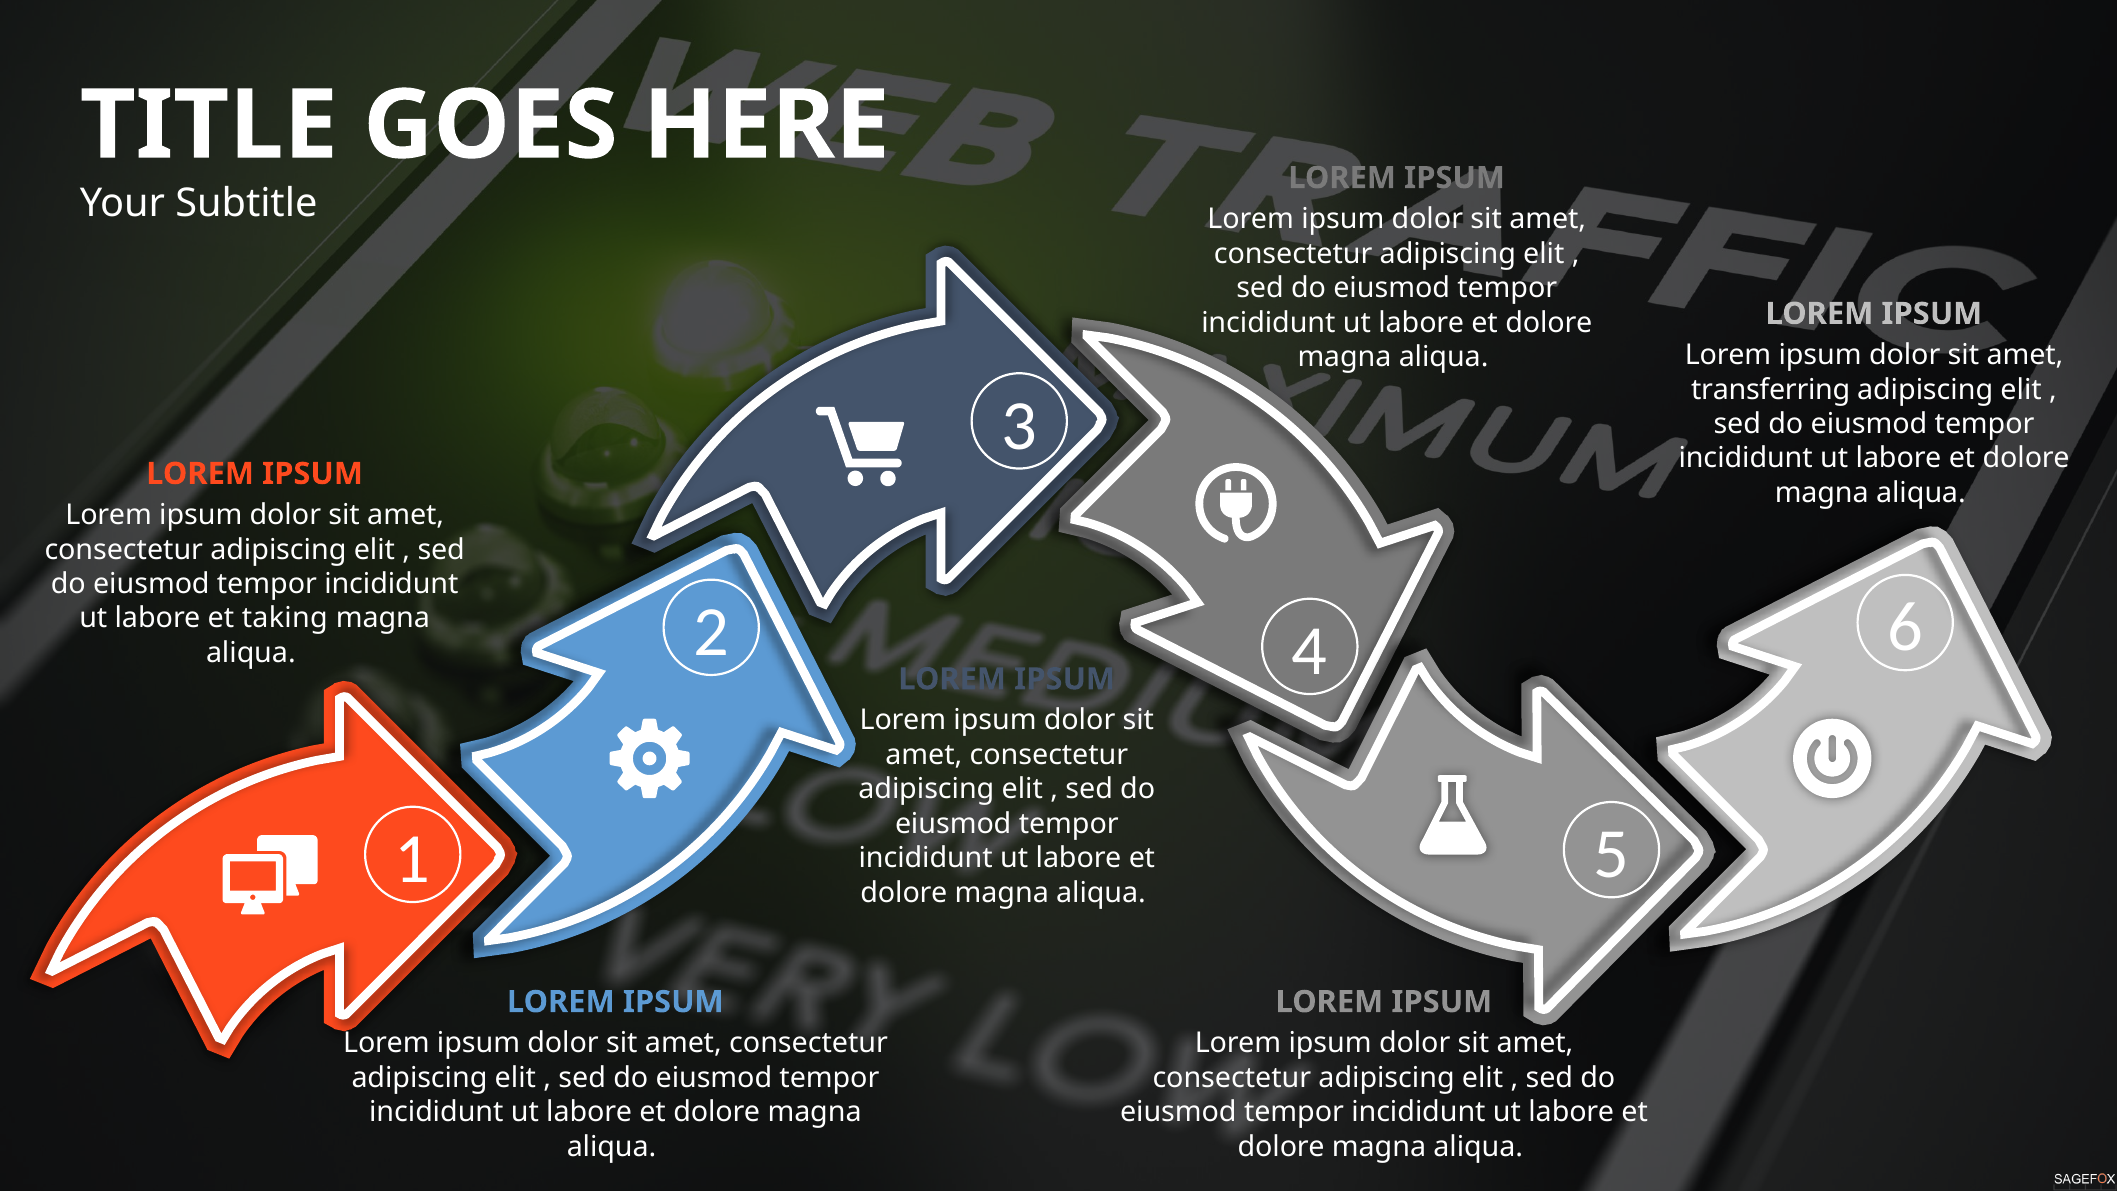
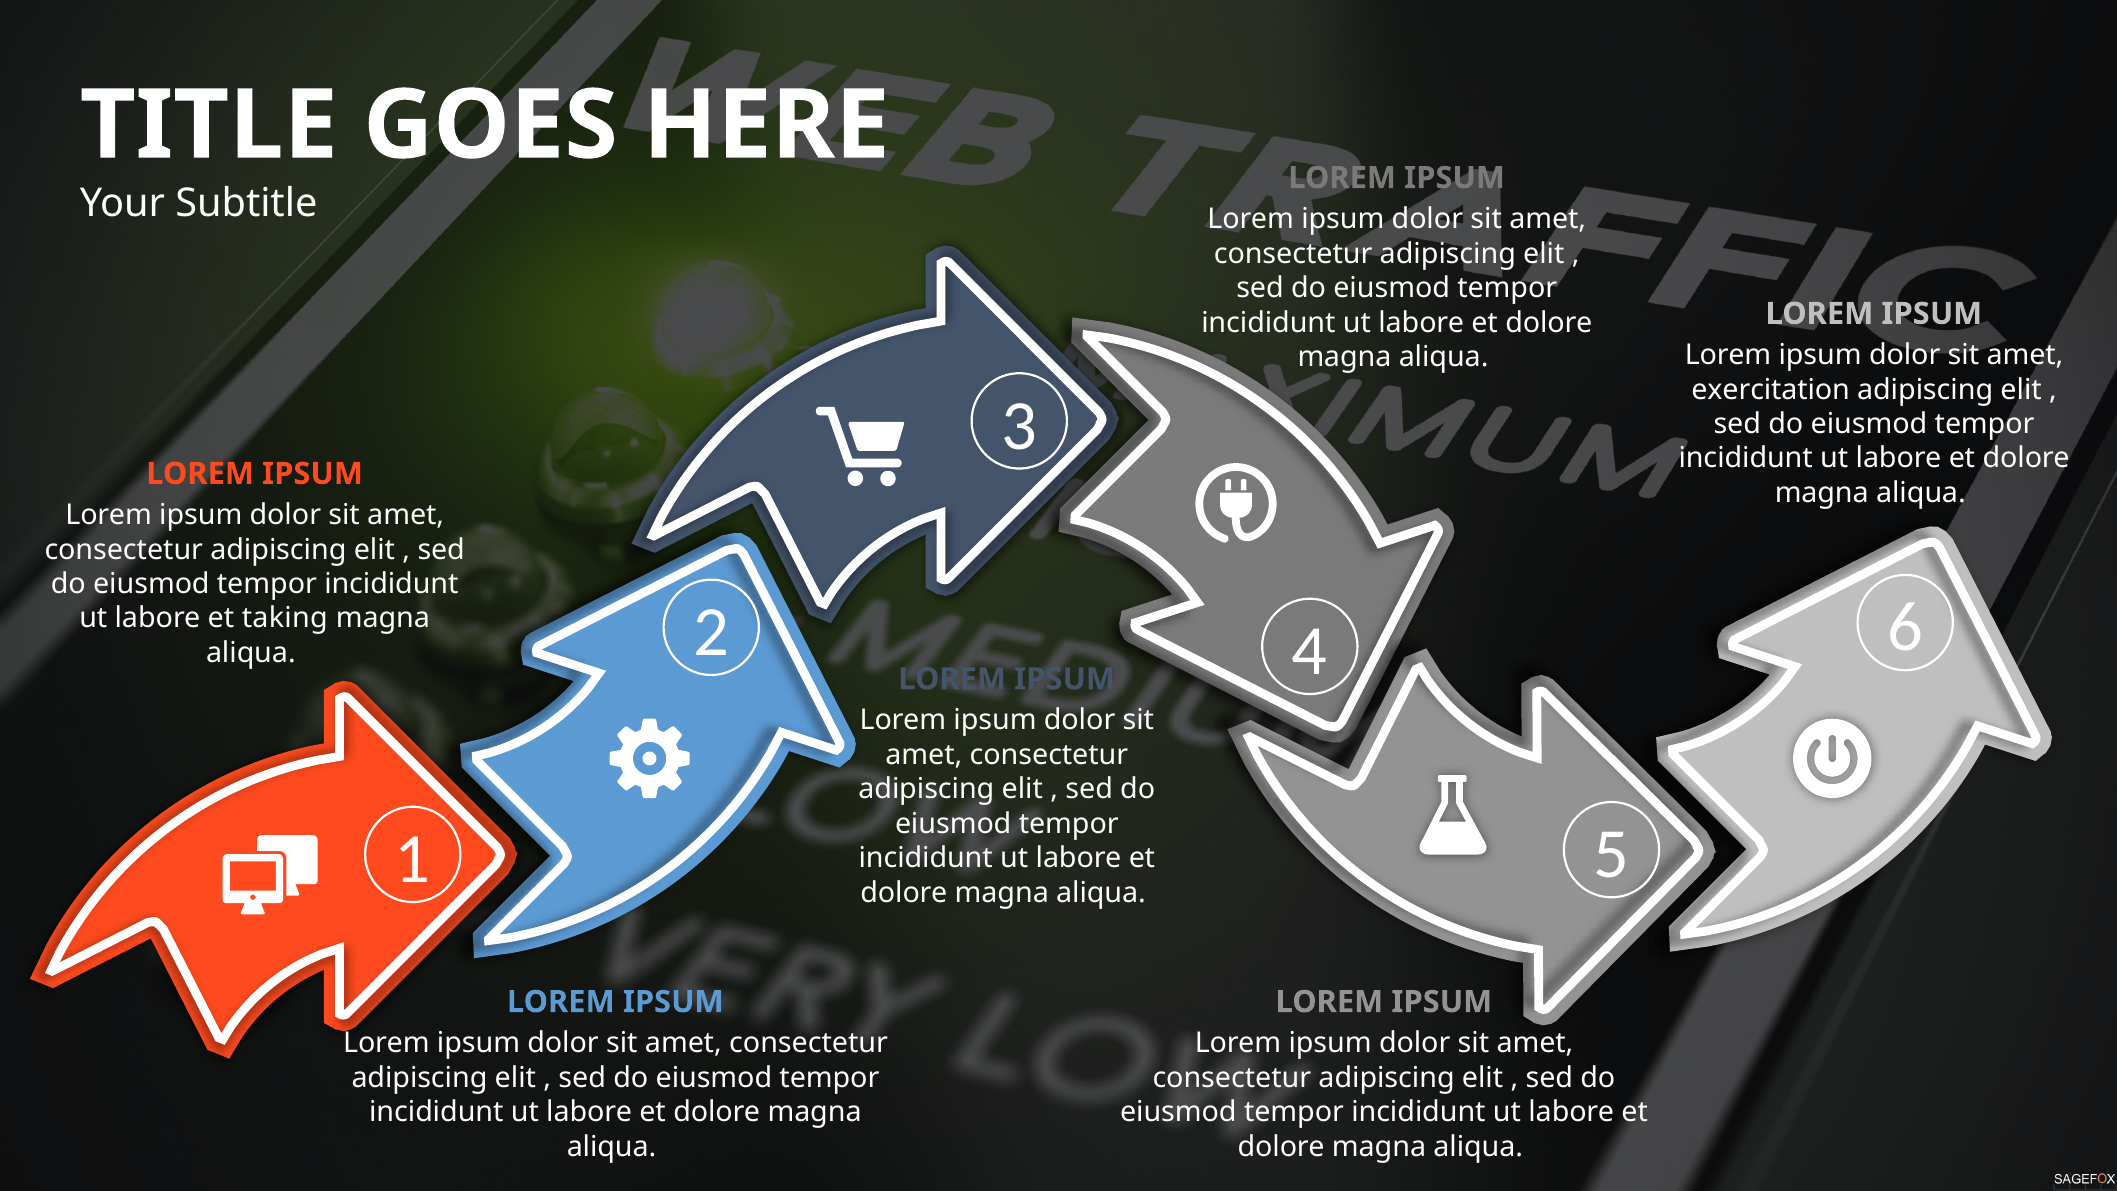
transferring: transferring -> exercitation
